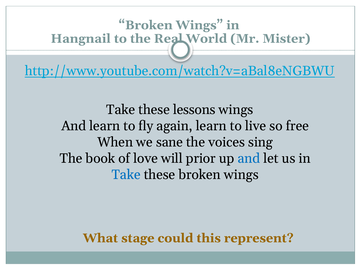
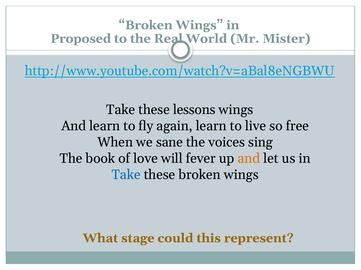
Hangnail: Hangnail -> Proposed
prior: prior -> fever
and at (249, 159) colour: blue -> orange
